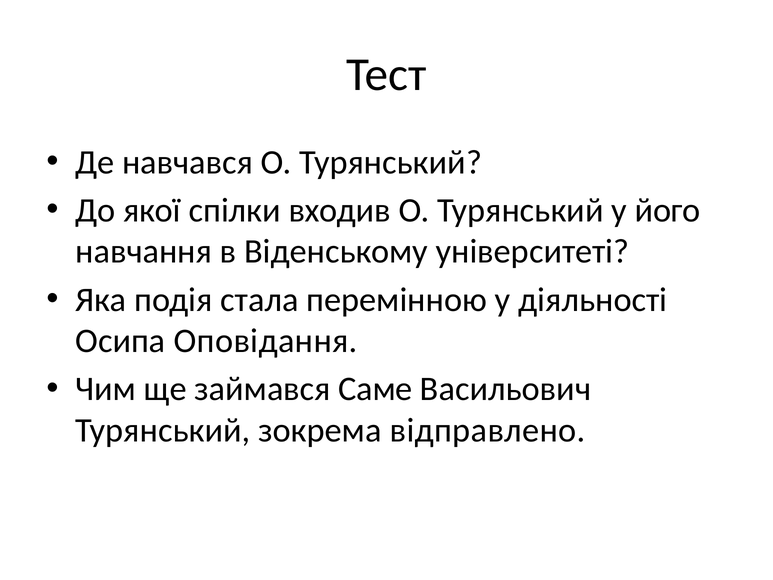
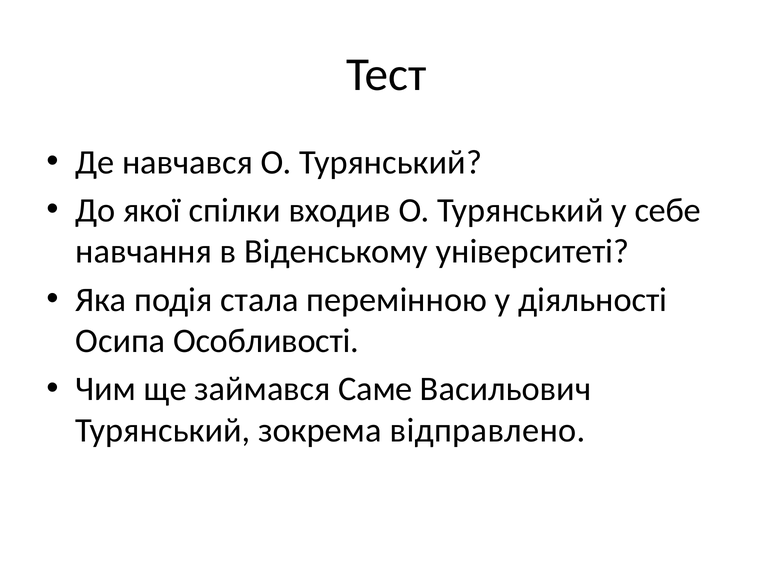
його: його -> себе
Оповідання: Оповідання -> Особливості
